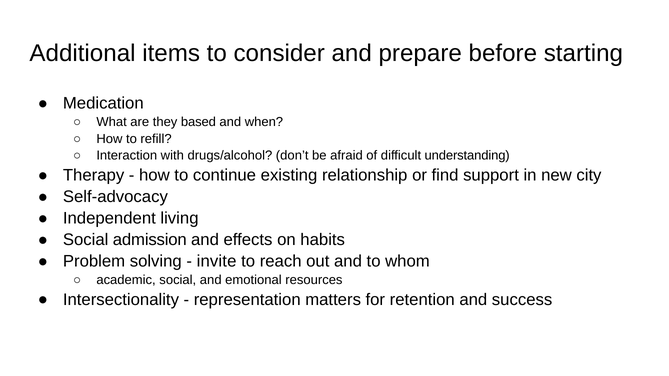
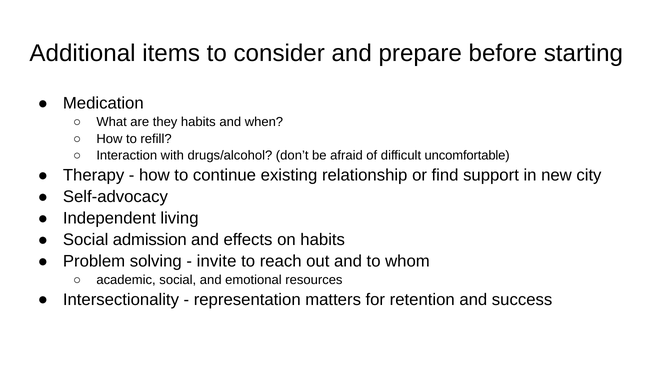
they based: based -> habits
understanding: understanding -> uncomfortable
